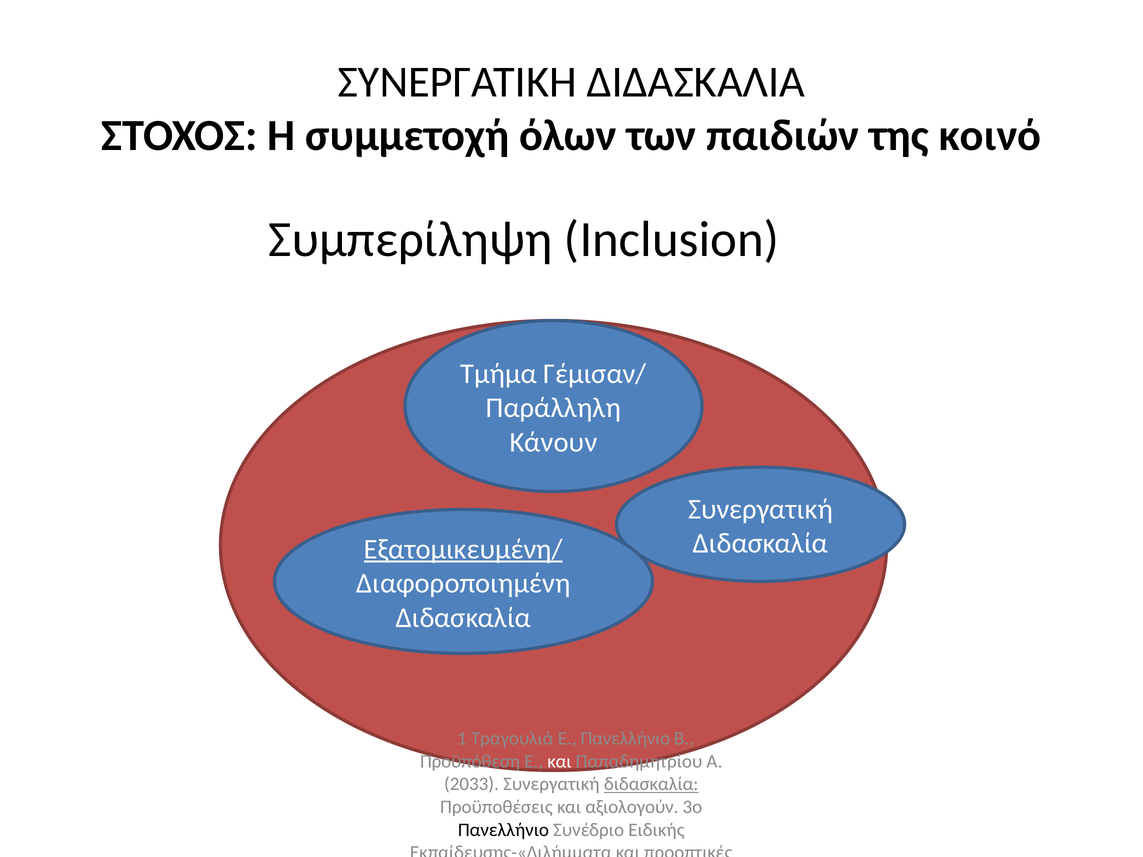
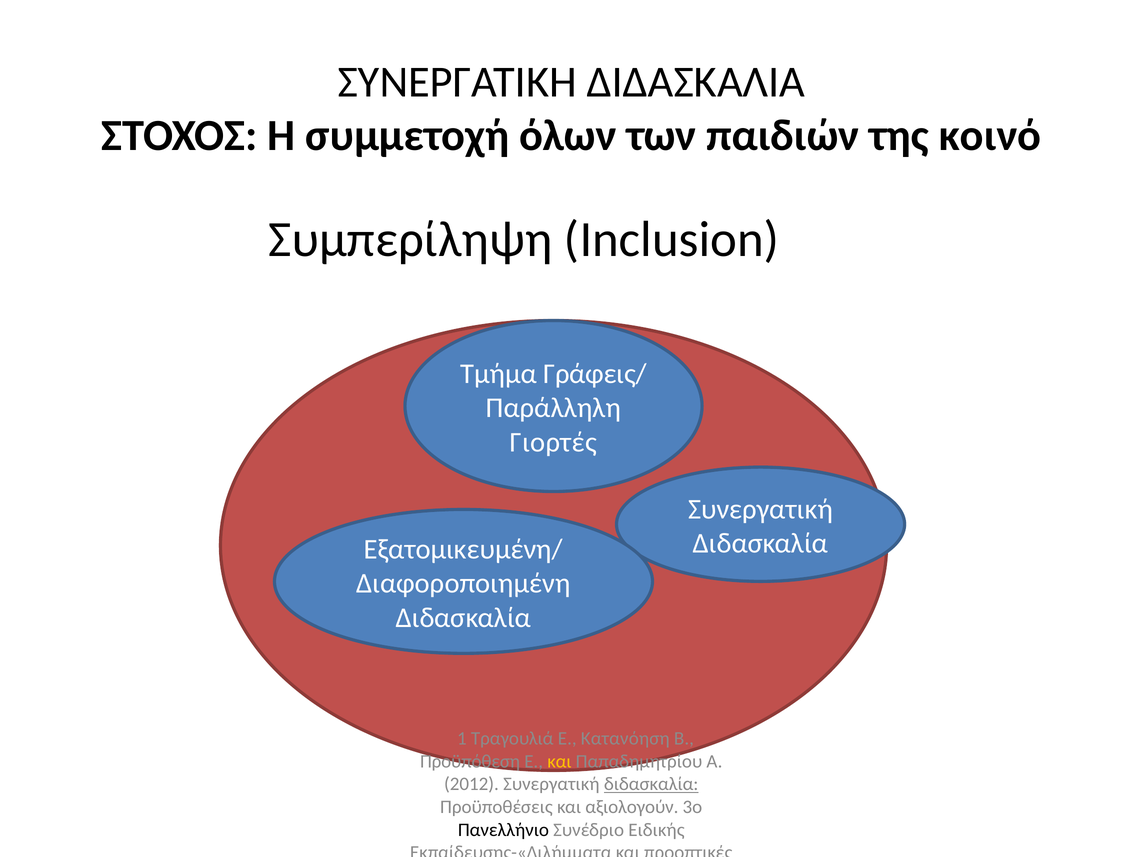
Γέμισαν/: Γέμισαν/ -> Γράφεις/
Κάνουν: Κάνουν -> Γιορτές
Εξατομικευμένη/ underline: present -> none
Ε Πανελλήνιο: Πανελλήνιο -> Κατανόηση
και at (559, 762) colour: white -> yellow
2033: 2033 -> 2012
